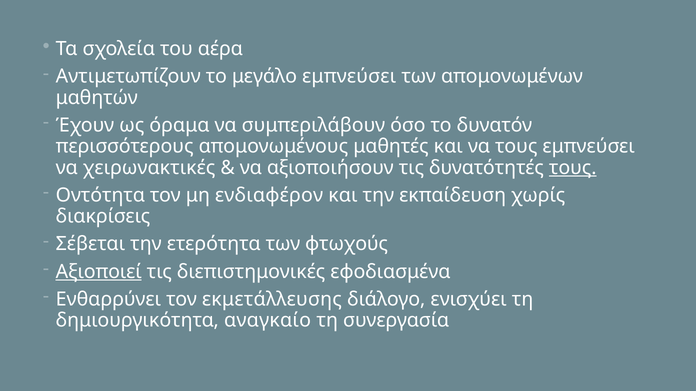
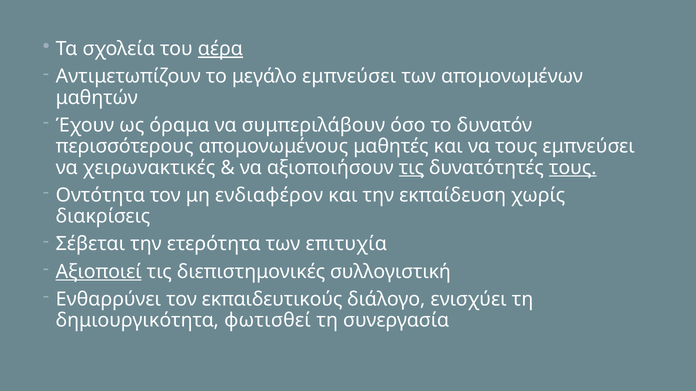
αέρα underline: none -> present
τις at (411, 168) underline: none -> present
φτωχούς: φτωχούς -> επιτυχία
εφοδιασμένα: εφοδιασμένα -> συλλογιστική
εκμετάλλευσης: εκμετάλλευσης -> εκπαιδευτικούς
αναγκαίο: αναγκαίο -> φωτισθεί
